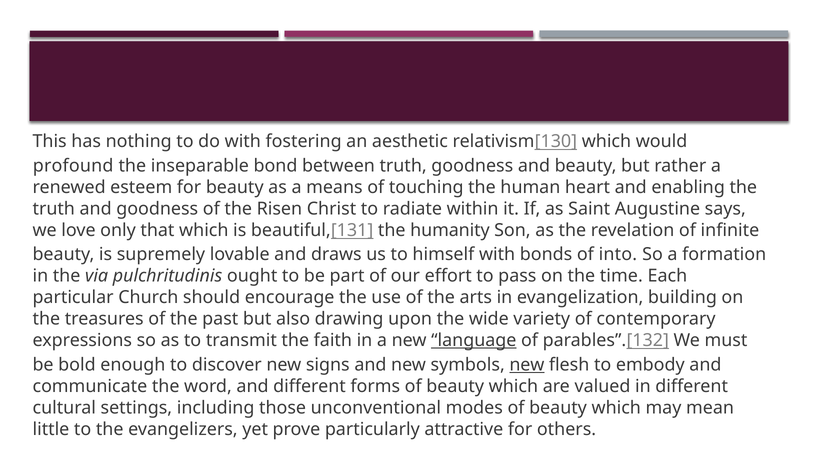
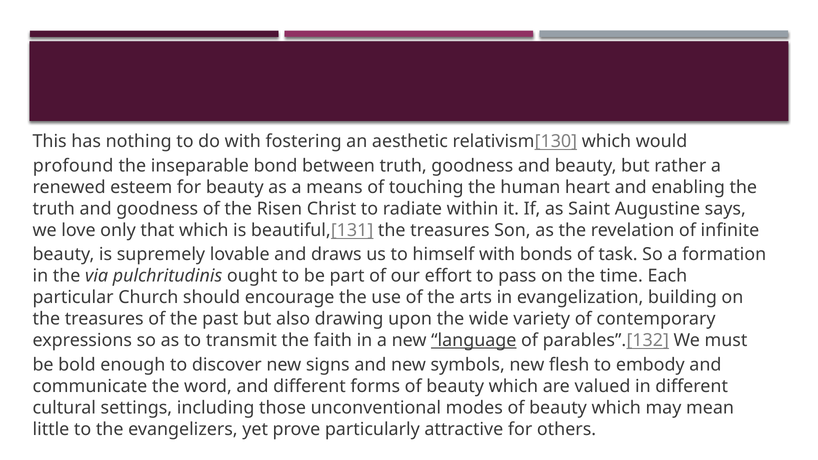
beautiful,[131 the humanity: humanity -> treasures
into: into -> task
new at (527, 365) underline: present -> none
